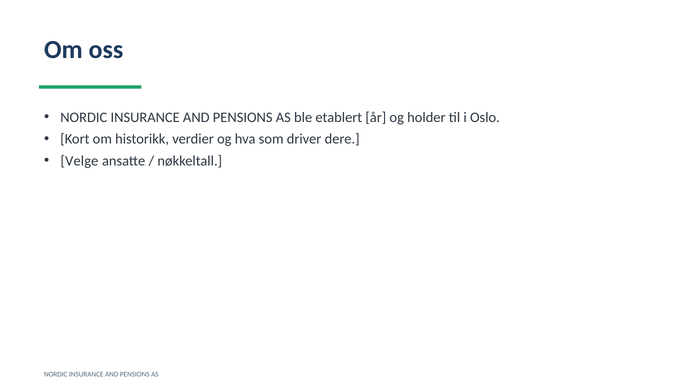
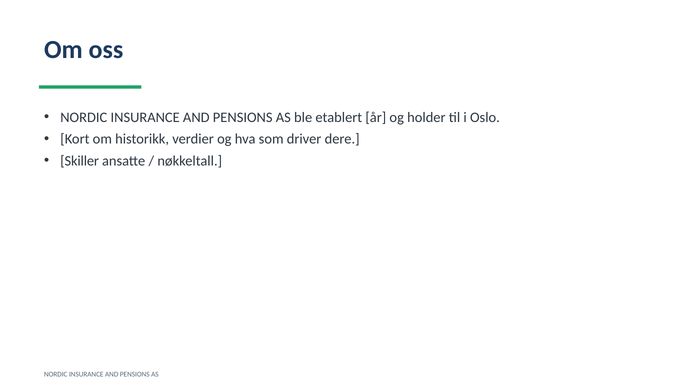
Velge: Velge -> Skiller
